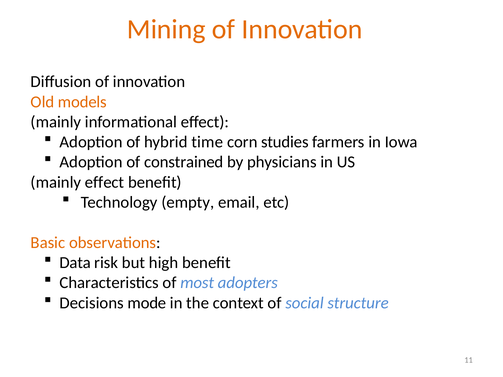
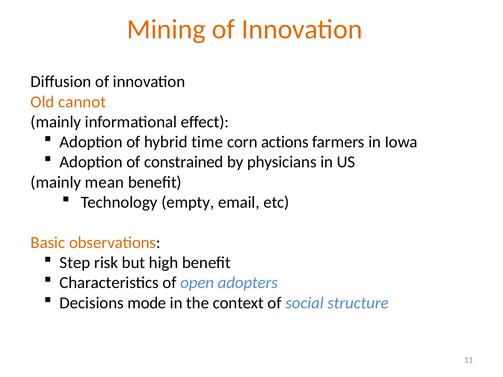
models: models -> cannot
studies: studies -> actions
mainly effect: effect -> mean
Data: Data -> Step
most: most -> open
